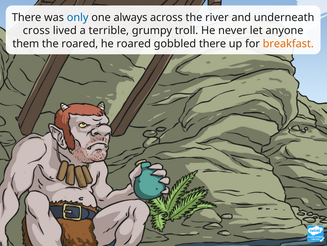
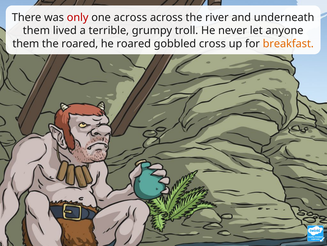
only colour: blue -> red
one always: always -> across
cross at (36, 31): cross -> them
gobbled there: there -> cross
